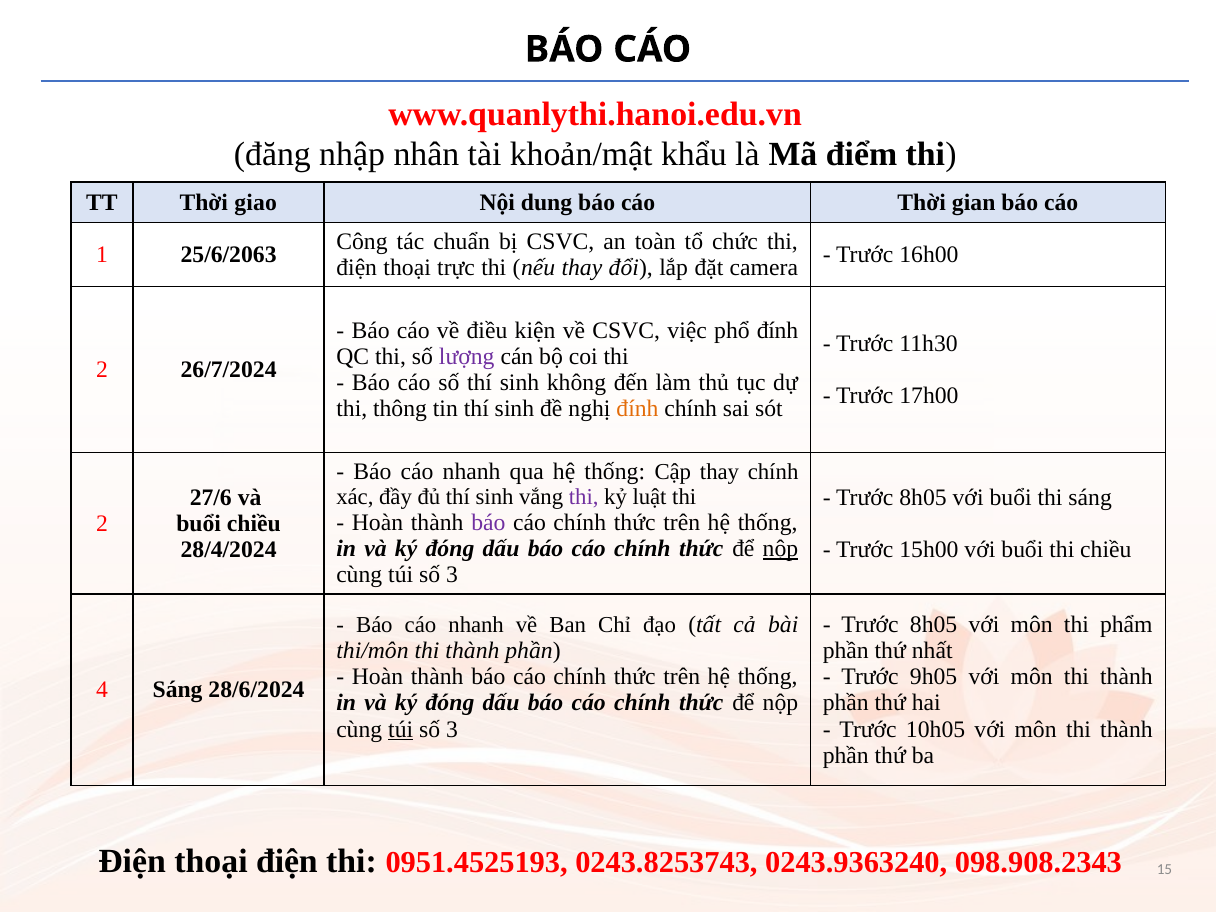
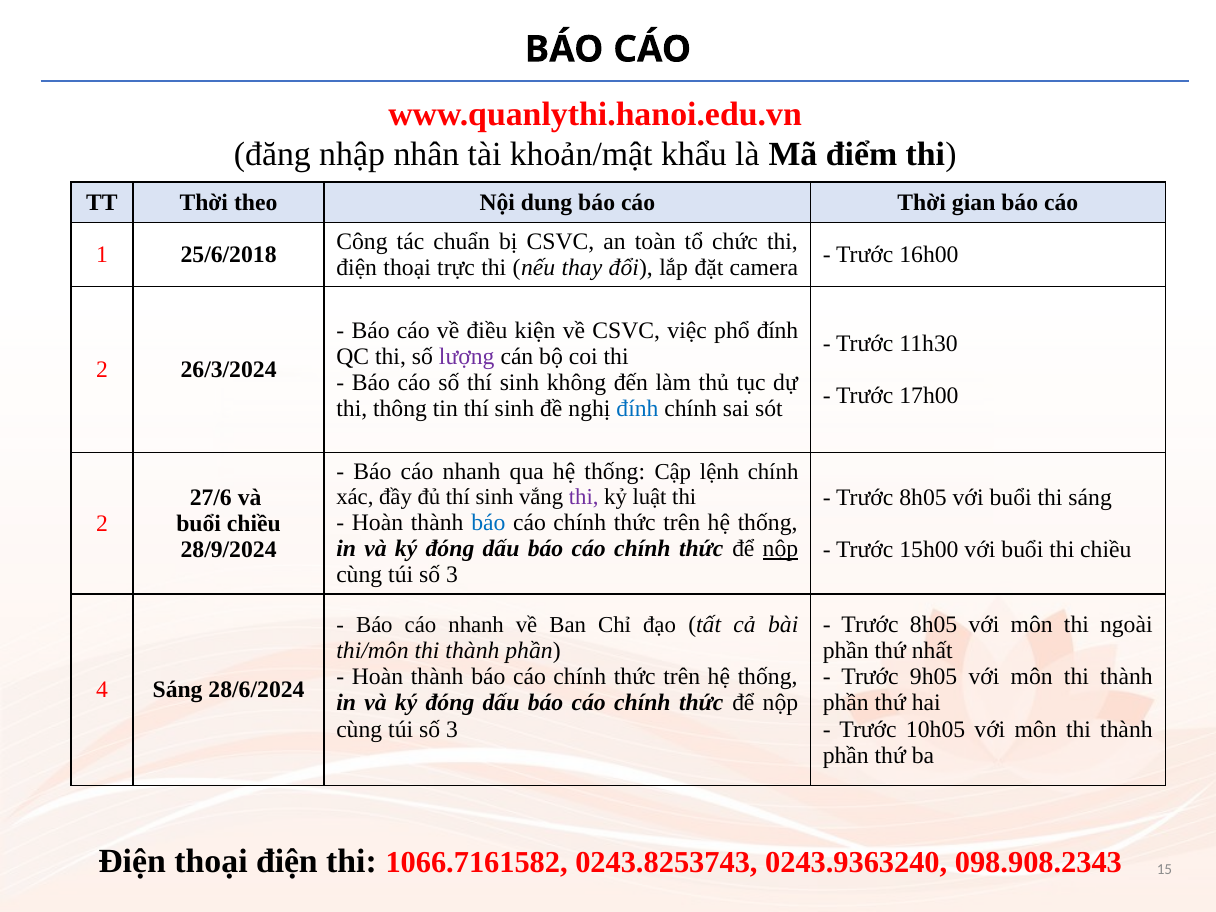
giao: giao -> theo
25/6/2063: 25/6/2063 -> 25/6/2018
26/7/2024: 26/7/2024 -> 26/3/2024
đính at (637, 409) colour: orange -> blue
Cập thay: thay -> lệnh
báo at (488, 523) colour: purple -> blue
28/4/2024: 28/4/2024 -> 28/9/2024
phẩm: phẩm -> ngoài
túi at (401, 729) underline: present -> none
0951.4525193: 0951.4525193 -> 1066.7161582
